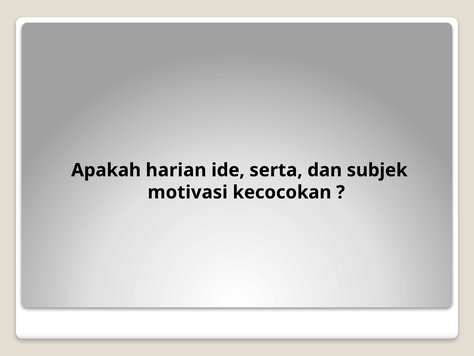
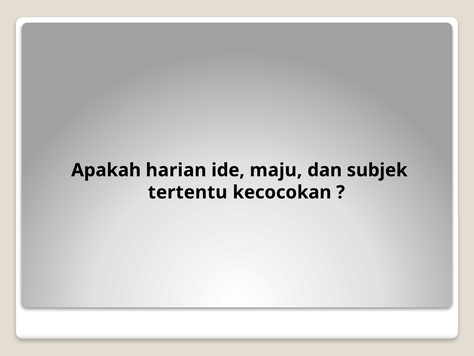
serta: serta -> maju
motivasi: motivasi -> tertentu
